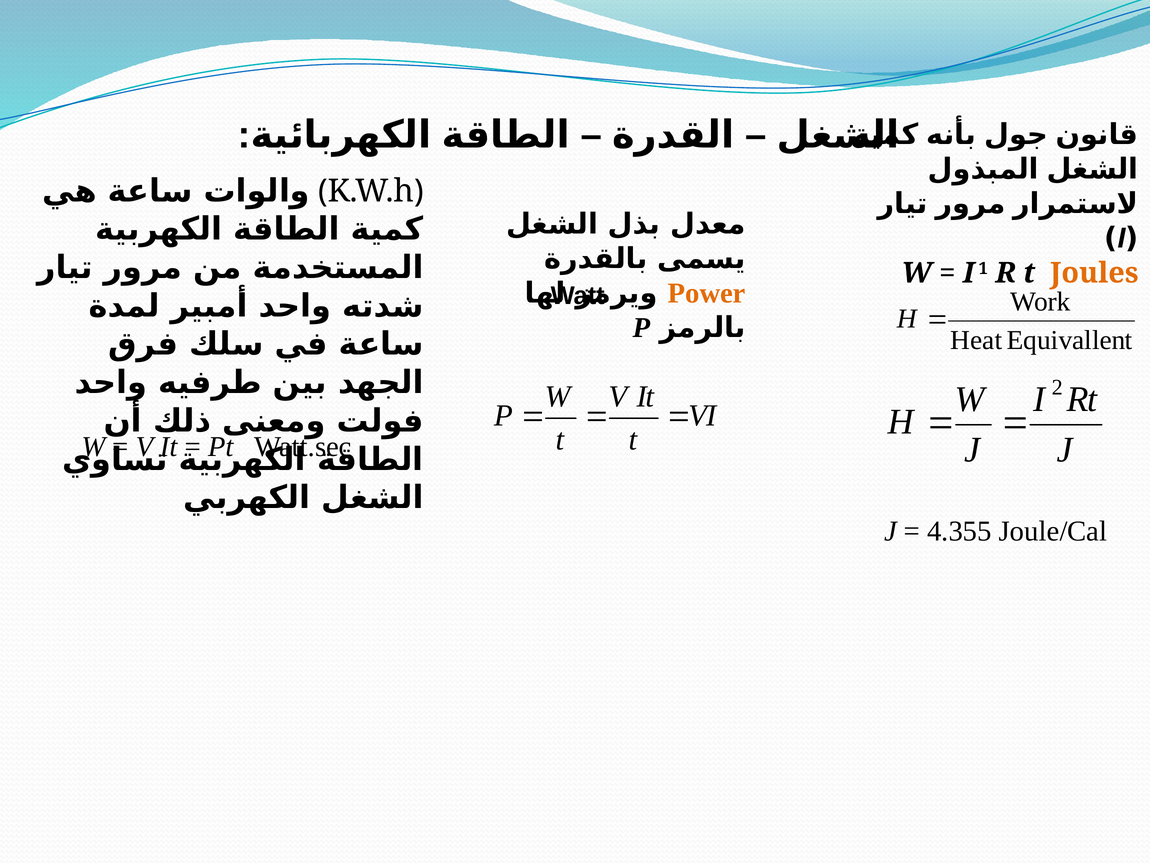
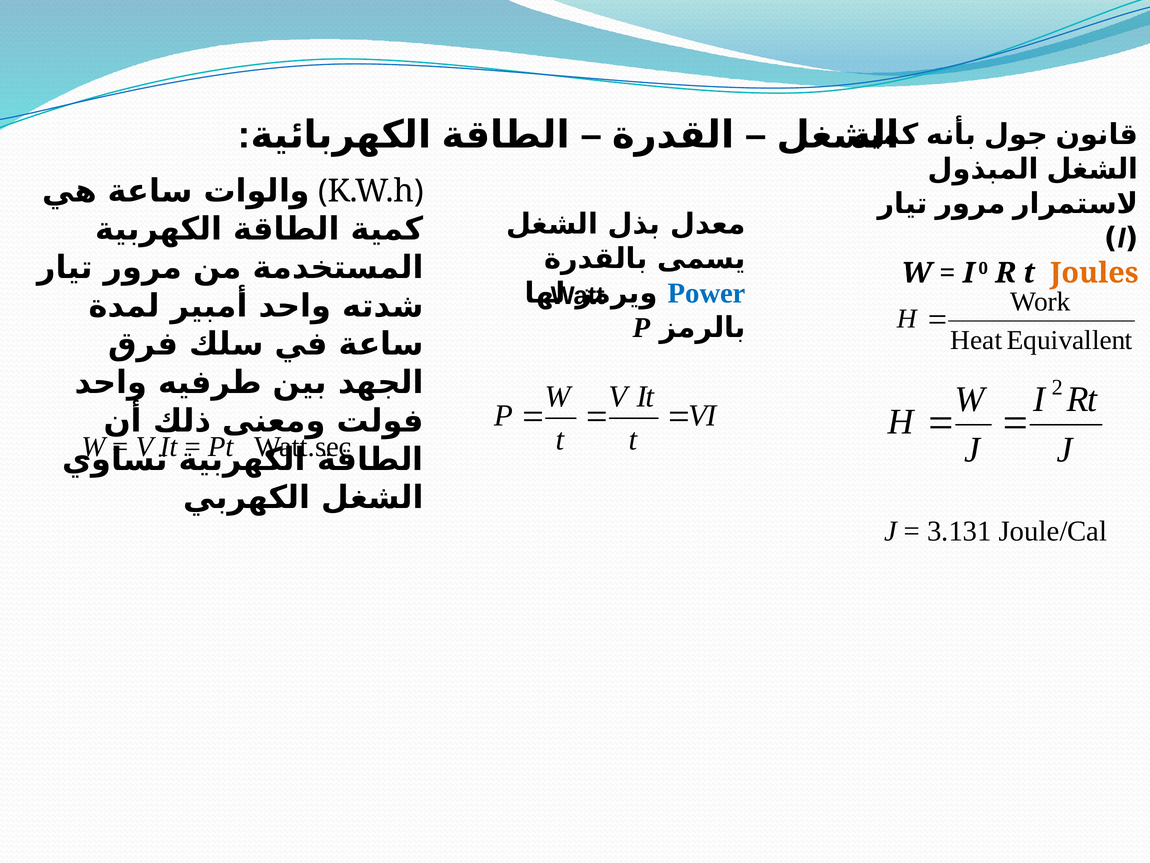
1: 1 -> 0
Power colour: orange -> blue
4.355: 4.355 -> 3.131
